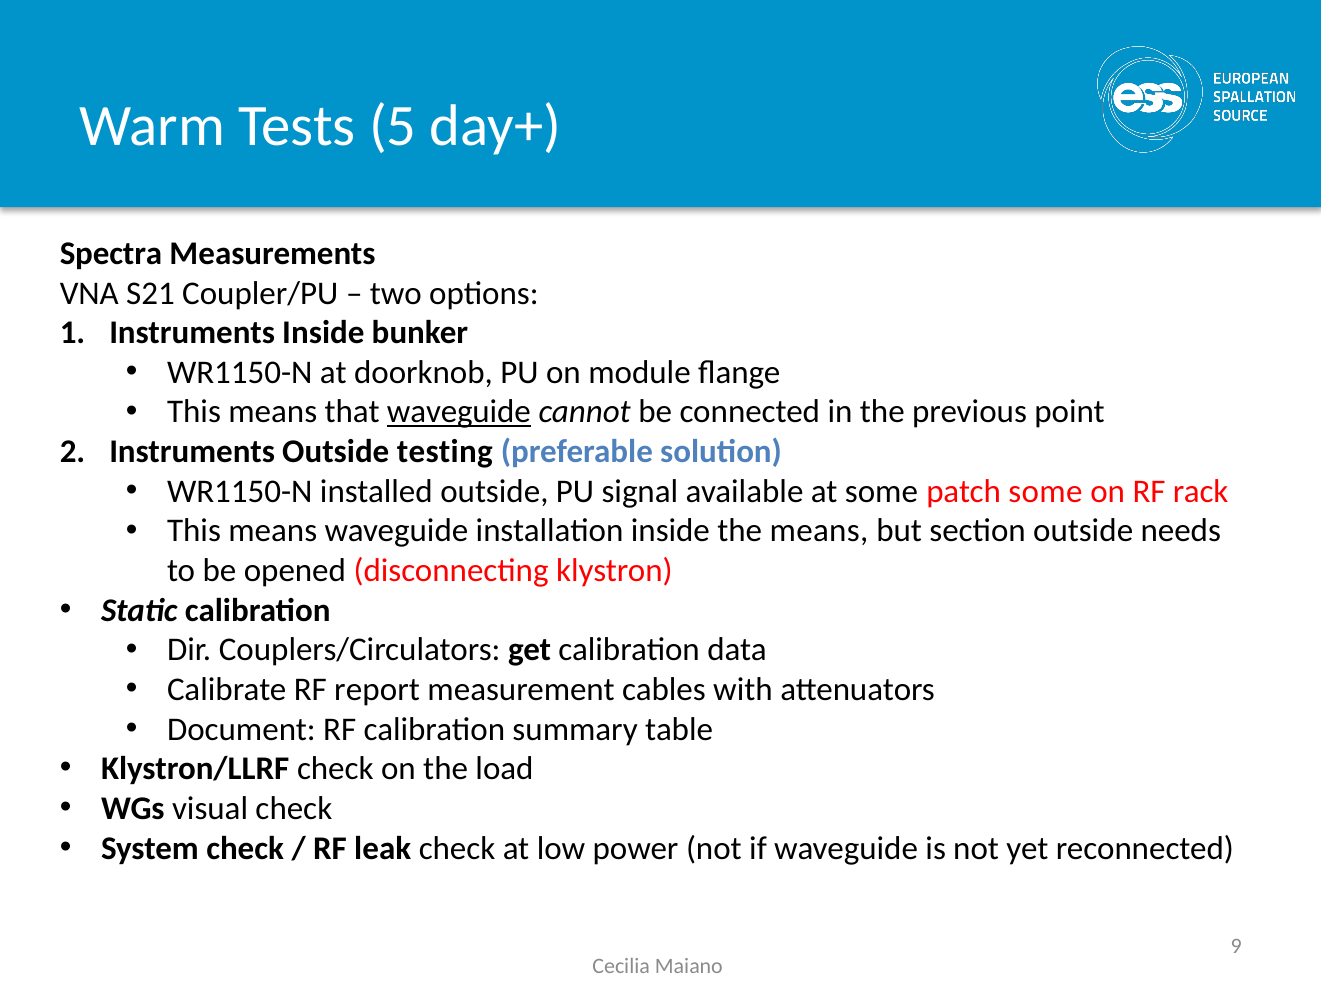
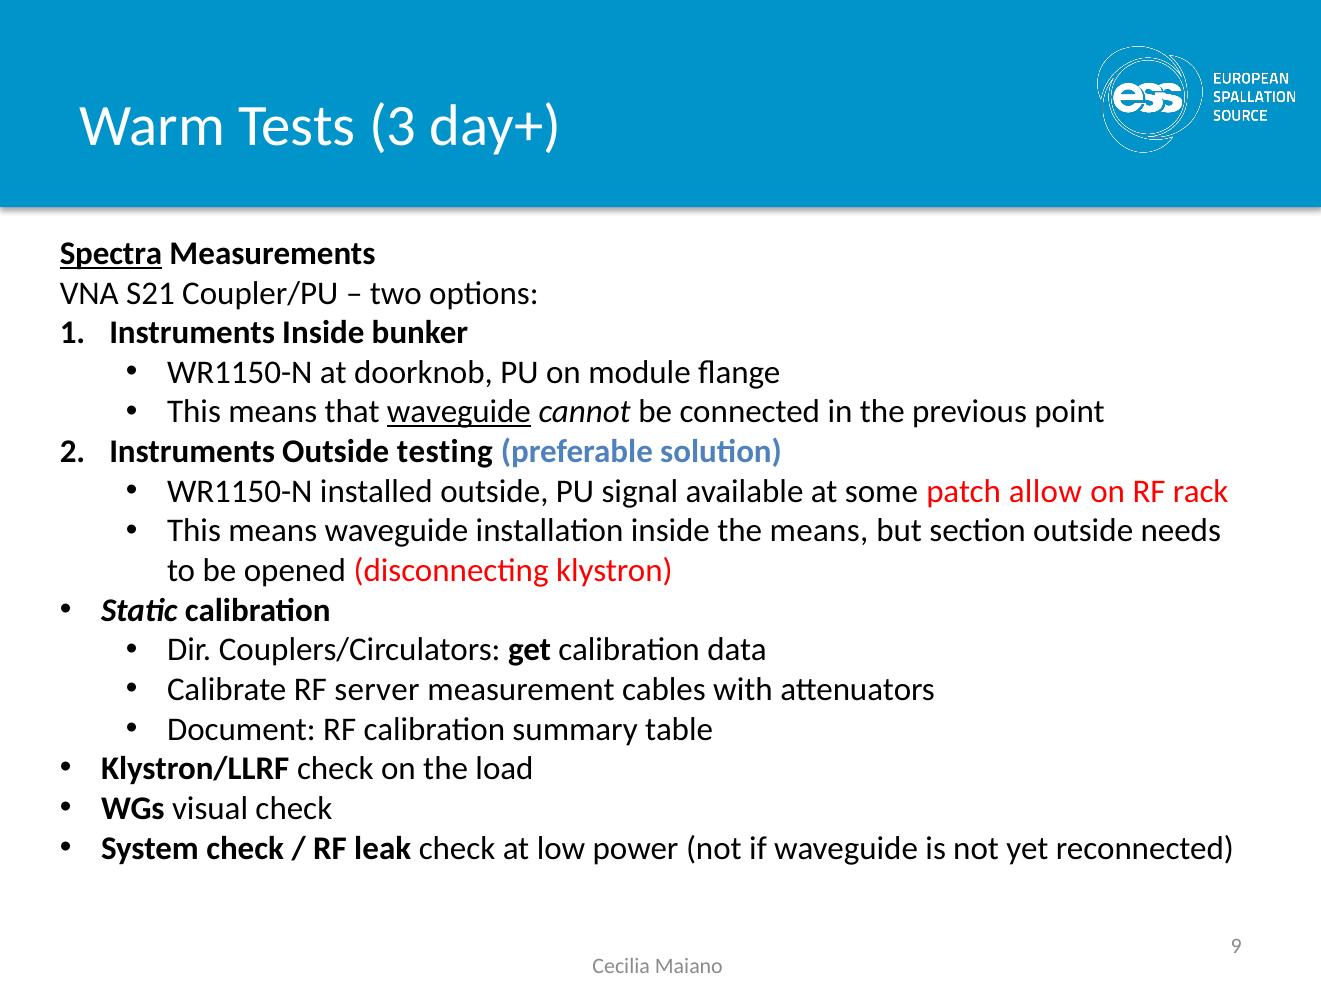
5: 5 -> 3
Spectra underline: none -> present
patch some: some -> allow
report: report -> server
